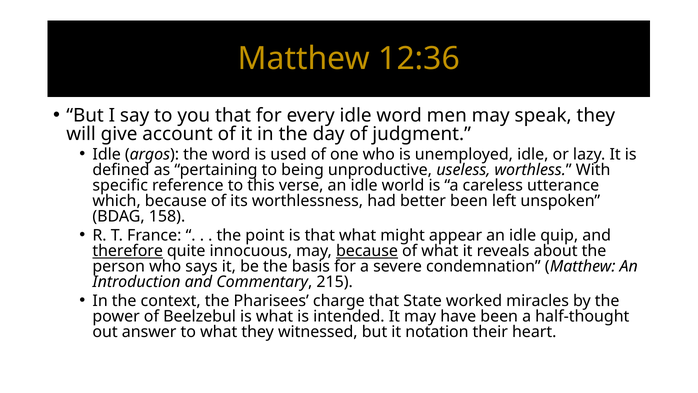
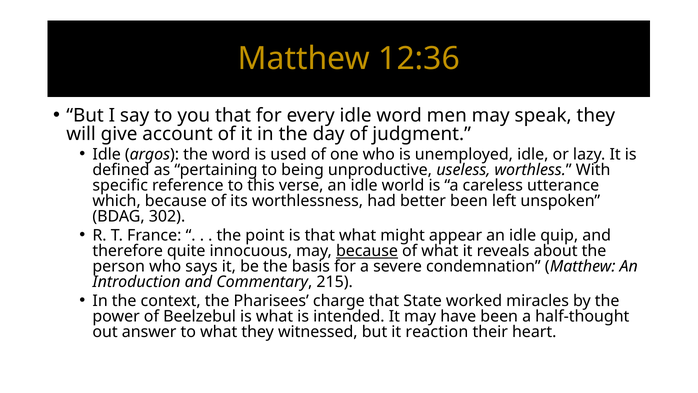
158: 158 -> 302
therefore underline: present -> none
notation: notation -> reaction
